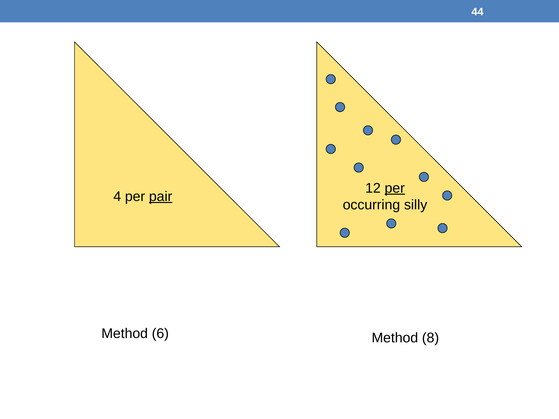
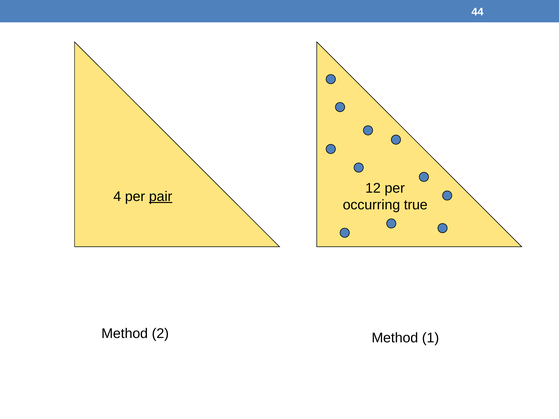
per at (395, 188) underline: present -> none
silly: silly -> true
6: 6 -> 2
8: 8 -> 1
